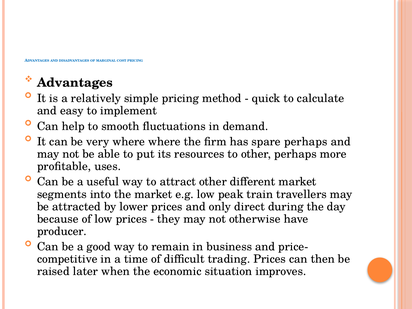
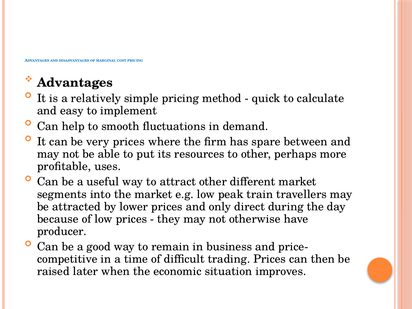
very where: where -> prices
spare perhaps: perhaps -> between
